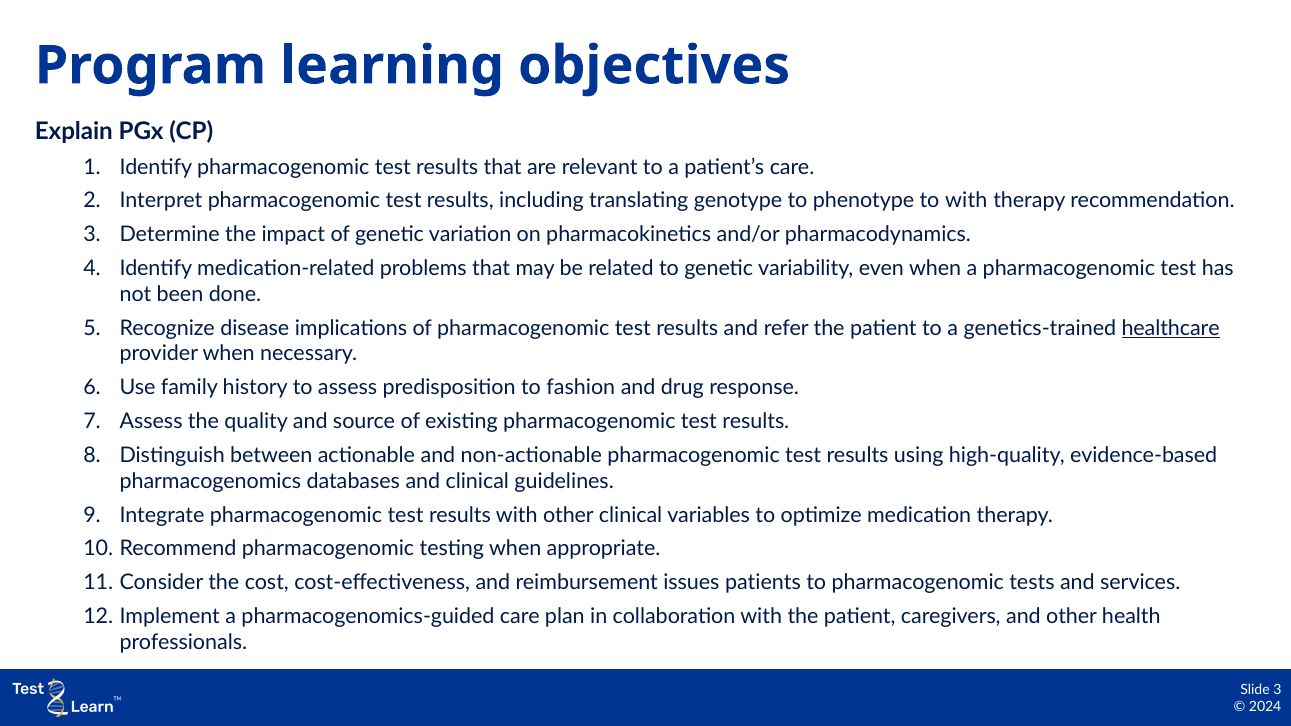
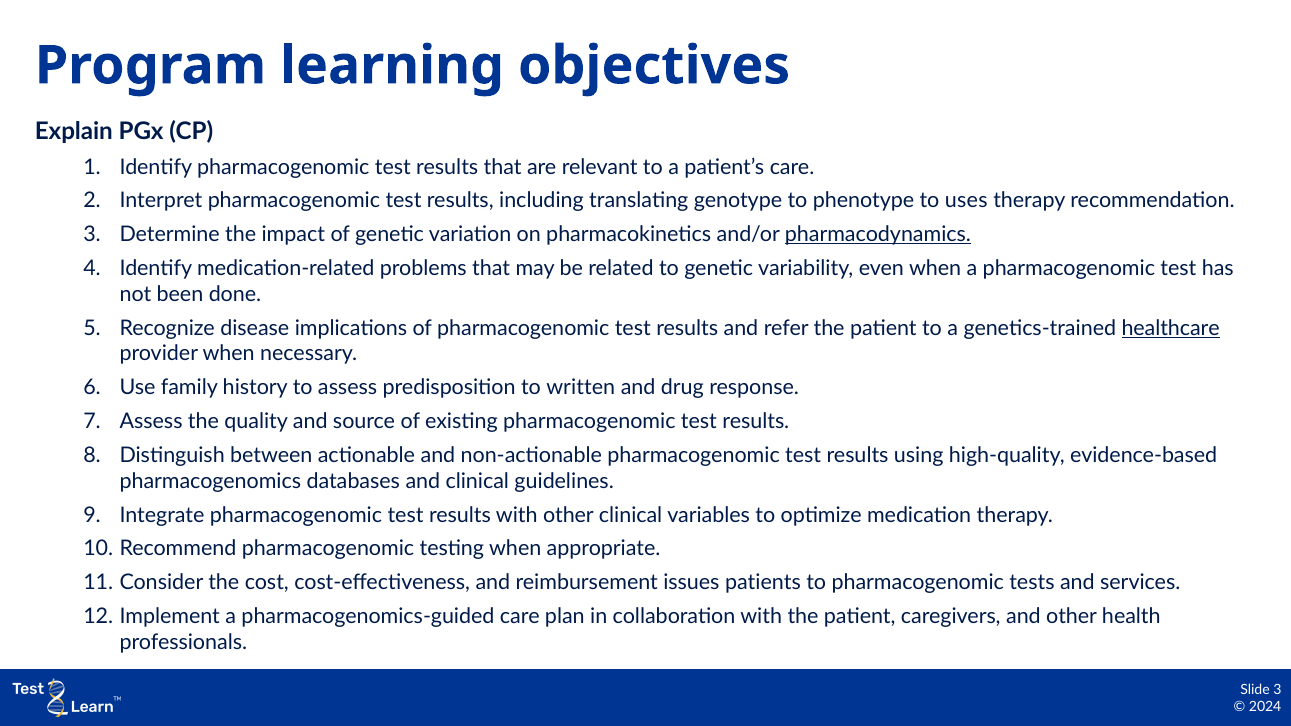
to with: with -> uses
pharmacodynamics underline: none -> present
fashion: fashion -> written
